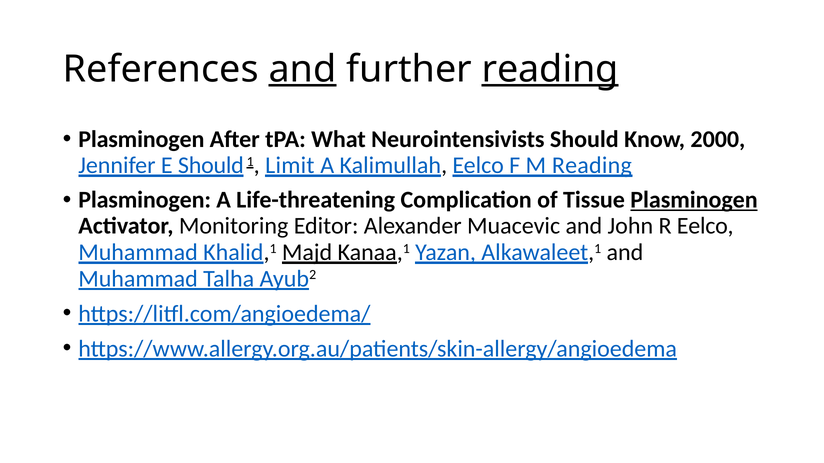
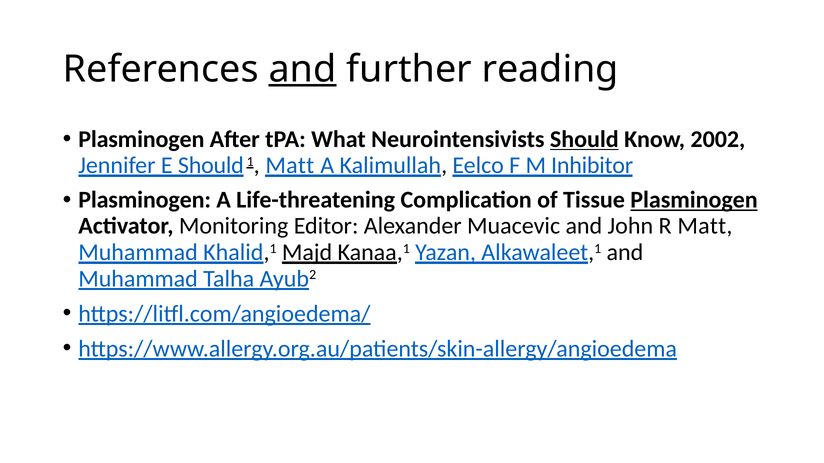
reading at (550, 69) underline: present -> none
Should at (584, 139) underline: none -> present
2000: 2000 -> 2002
1 Limit: Limit -> Matt
M Reading: Reading -> Inhibitor
R Eelco: Eelco -> Matt
